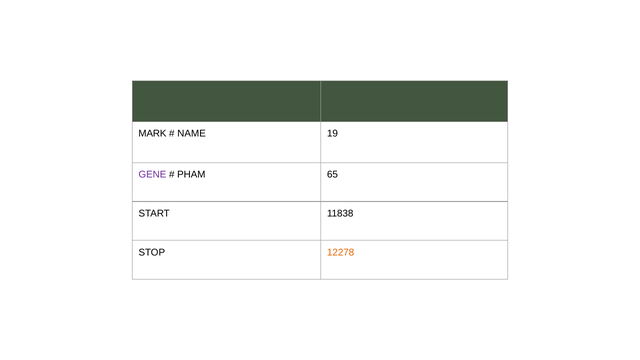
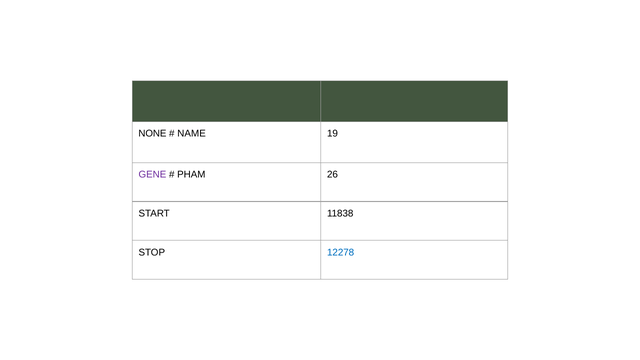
MARK: MARK -> NONE
65: 65 -> 26
12278 colour: orange -> blue
